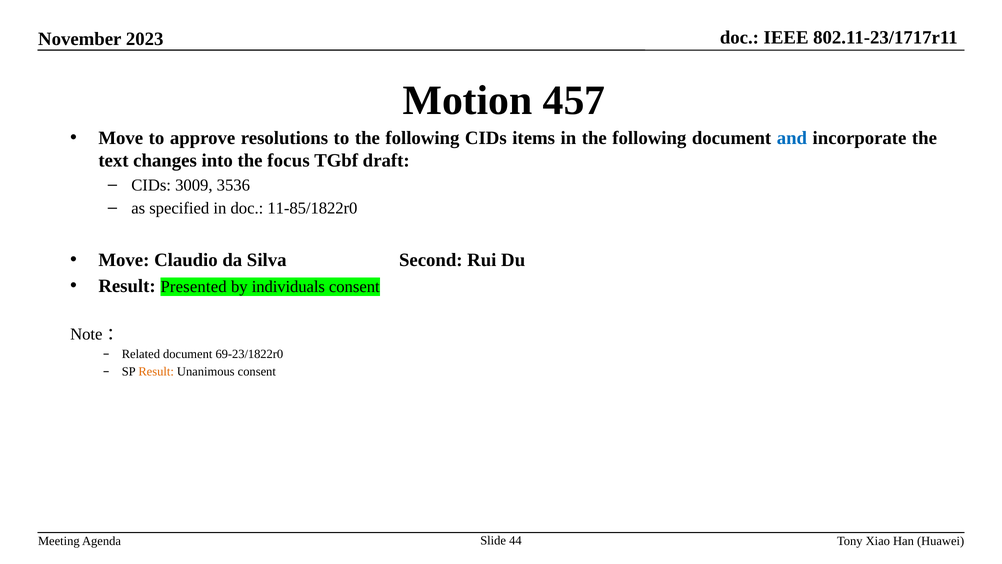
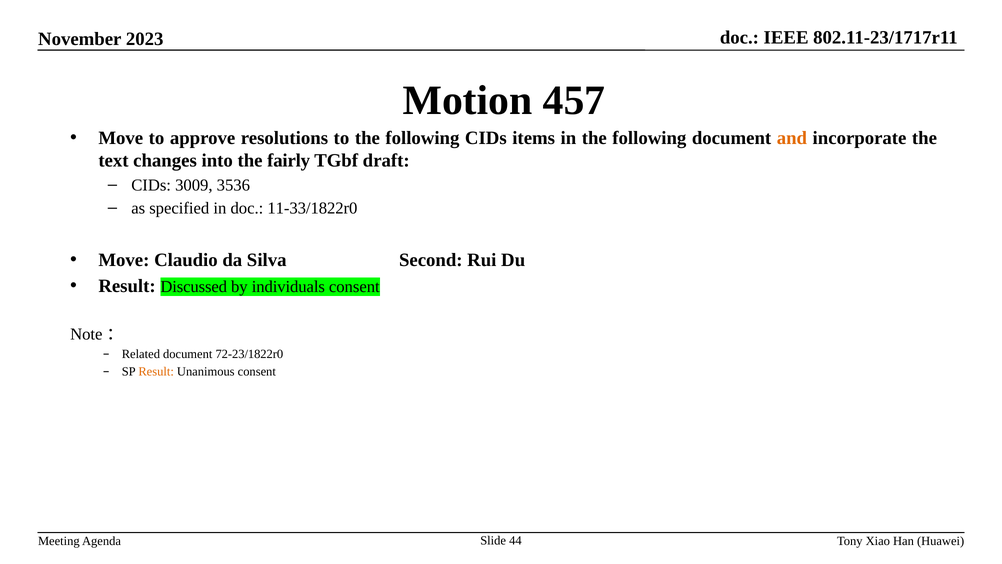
and colour: blue -> orange
focus: focus -> fairly
11-85/1822r0: 11-85/1822r0 -> 11-33/1822r0
Presented: Presented -> Discussed
69-23/1822r0: 69-23/1822r0 -> 72-23/1822r0
